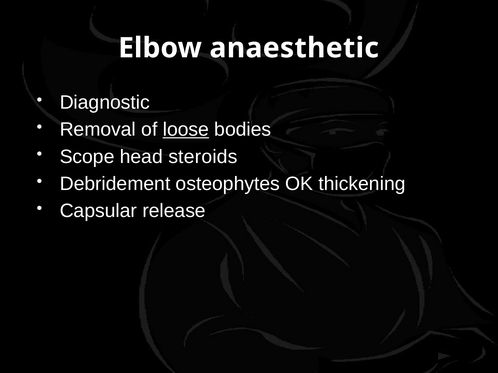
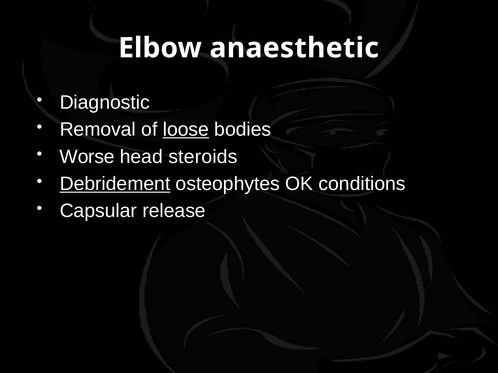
Scope: Scope -> Worse
Debridement underline: none -> present
thickening: thickening -> conditions
